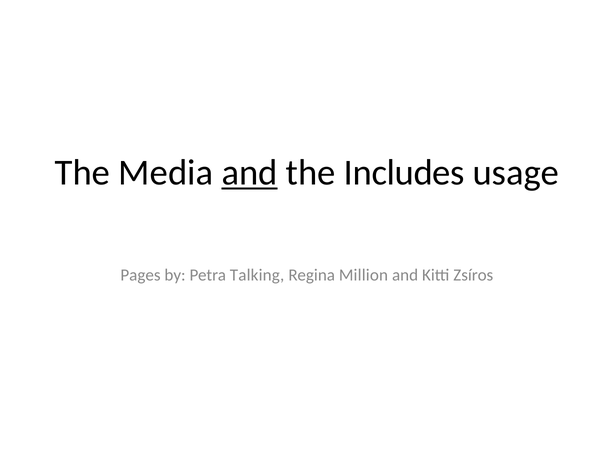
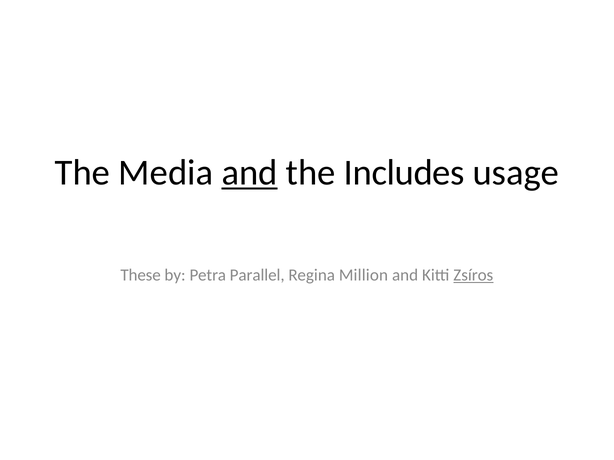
Pages: Pages -> These
Talking: Talking -> Parallel
Zsíros underline: none -> present
